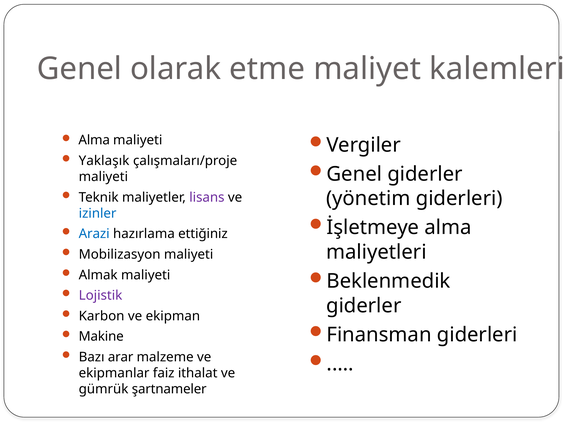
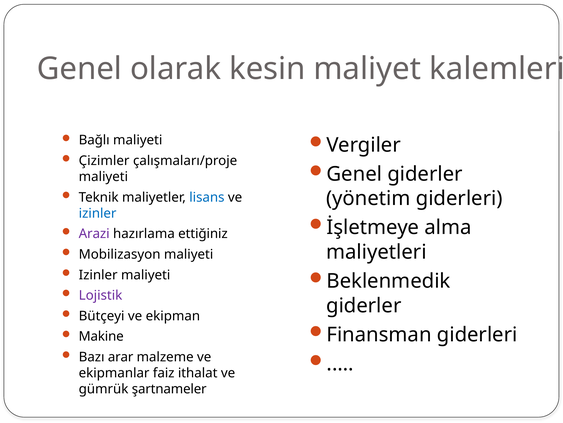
etme: etme -> kesin
Alma at (94, 140): Alma -> Bağlı
Yaklaşık: Yaklaşık -> Çizimler
lisans colour: purple -> blue
Arazi colour: blue -> purple
Almak at (98, 274): Almak -> Izinler
Karbon: Karbon -> Bütçeyi
